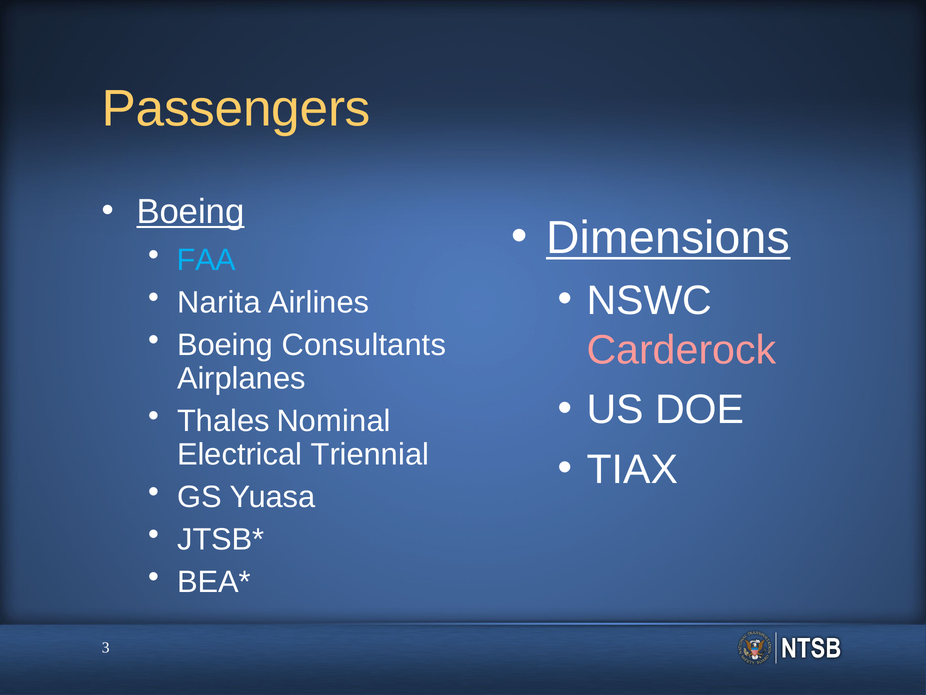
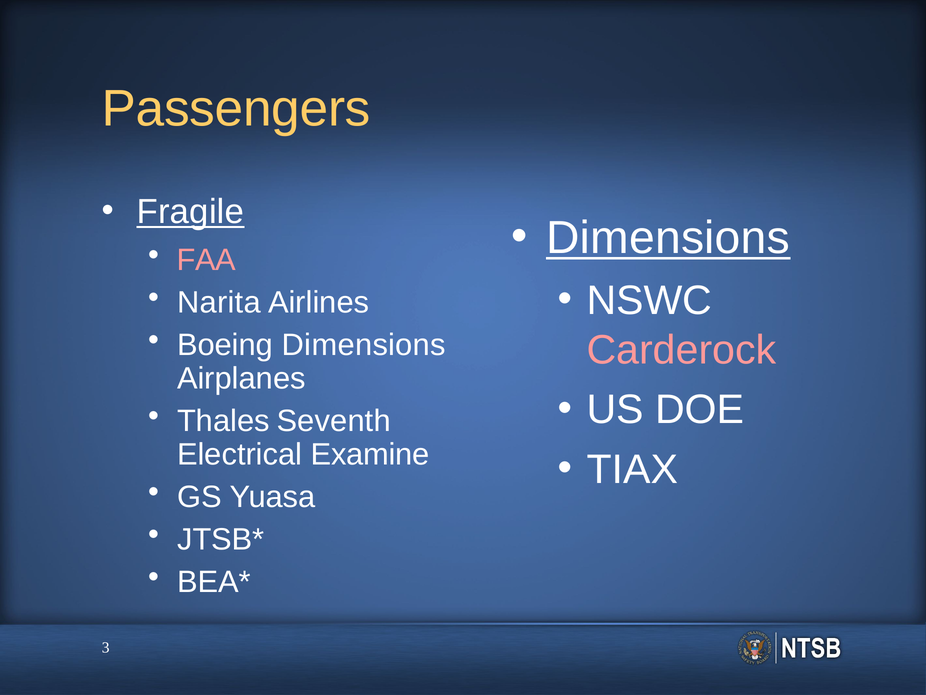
Boeing at (191, 212): Boeing -> Fragile
FAA colour: light blue -> pink
Boeing Consultants: Consultants -> Dimensions
Nominal: Nominal -> Seventh
Triennial: Triennial -> Examine
